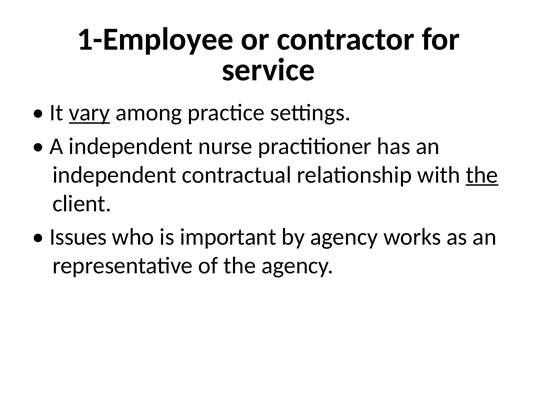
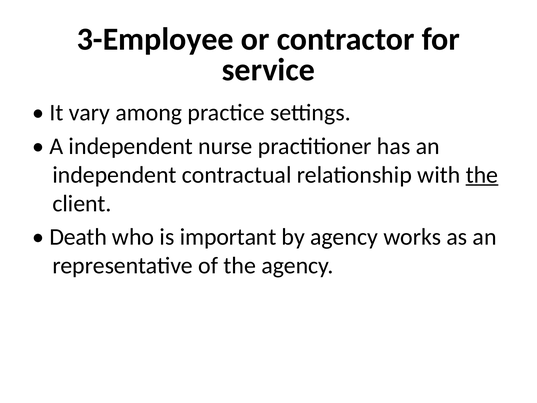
1-Employee: 1-Employee -> 3-Employee
vary underline: present -> none
Issues: Issues -> Death
